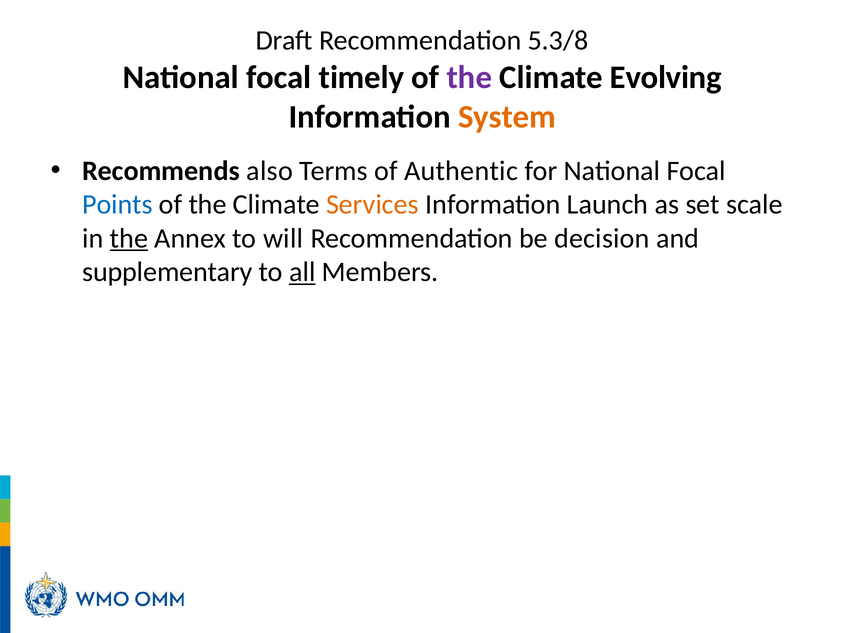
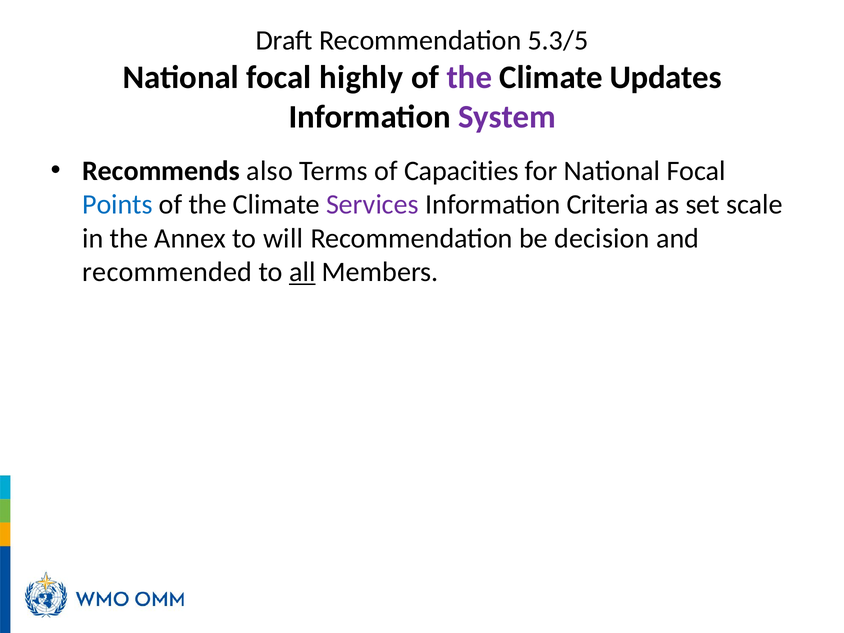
5.3/8: 5.3/8 -> 5.3/5
timely: timely -> highly
Evolving: Evolving -> Updates
System colour: orange -> purple
Authentic: Authentic -> Capacities
Services colour: orange -> purple
Launch: Launch -> Criteria
the at (129, 238) underline: present -> none
supplementary: supplementary -> recommended
